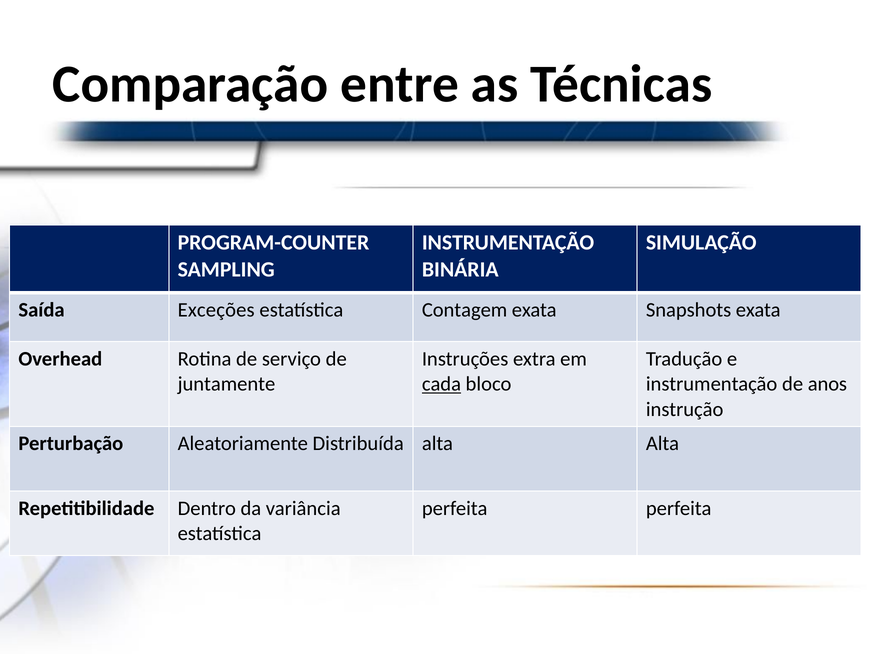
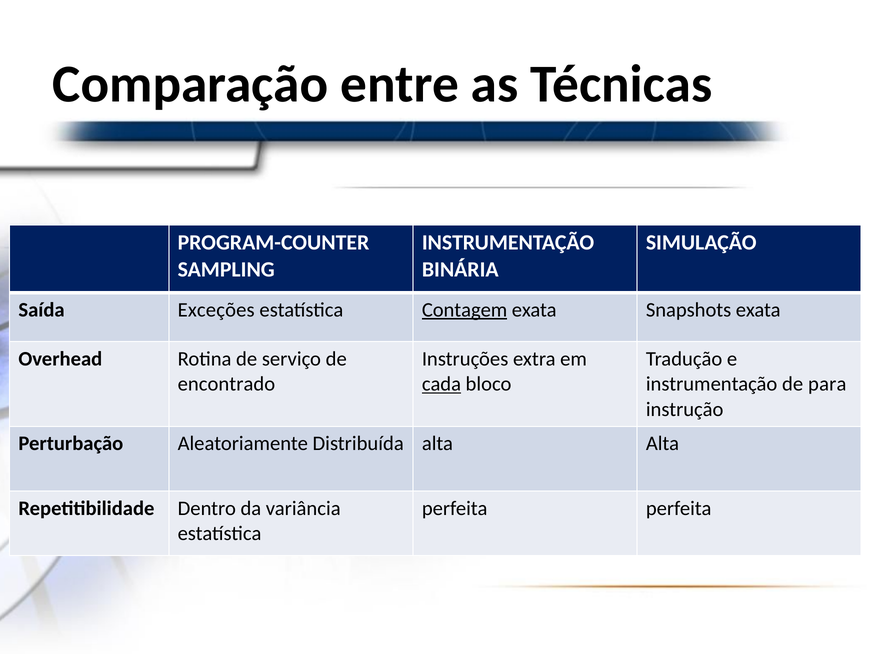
Contagem underline: none -> present
juntamente: juntamente -> encontrado
anos: anos -> para
